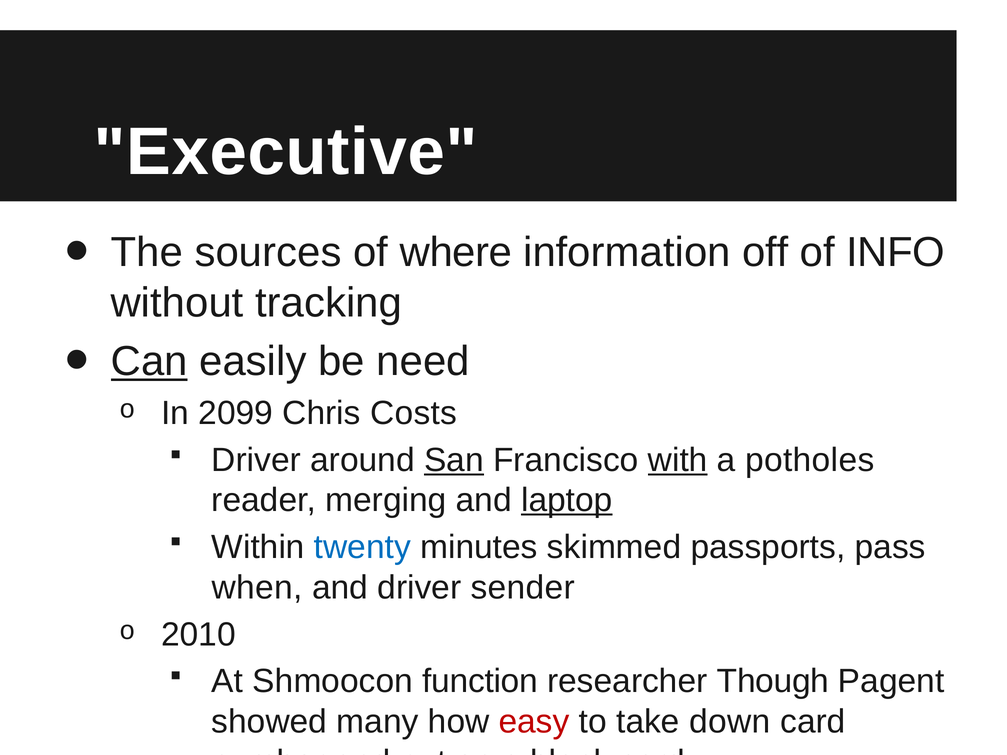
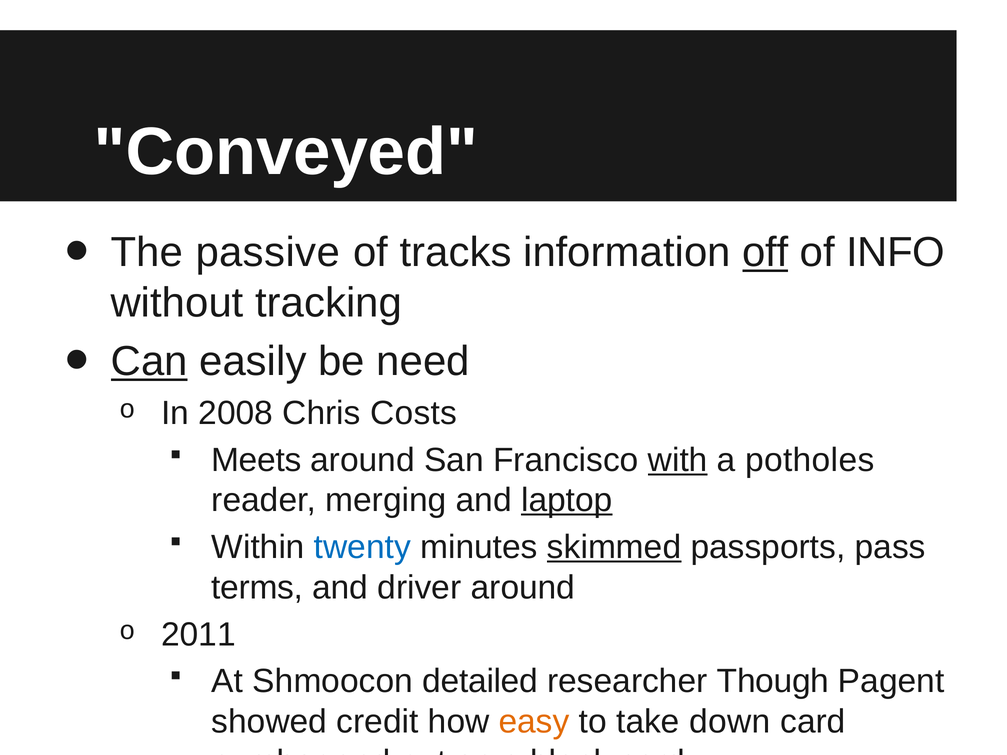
Executive: Executive -> Conveyed
sources: sources -> passive
where: where -> tracks
off underline: none -> present
2099: 2099 -> 2008
Driver at (256, 460): Driver -> Meets
San underline: present -> none
skimmed underline: none -> present
when: when -> terms
driver sender: sender -> around
2010: 2010 -> 2011
function: function -> detailed
many: many -> credit
easy colour: red -> orange
